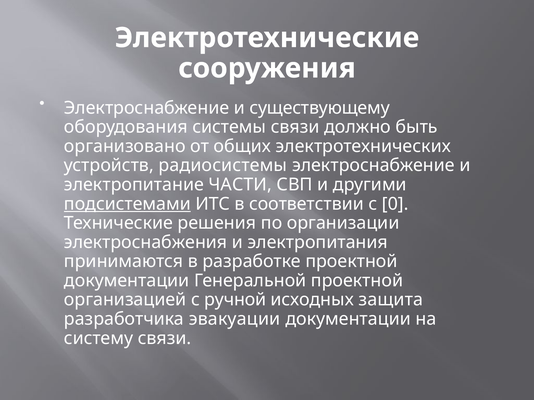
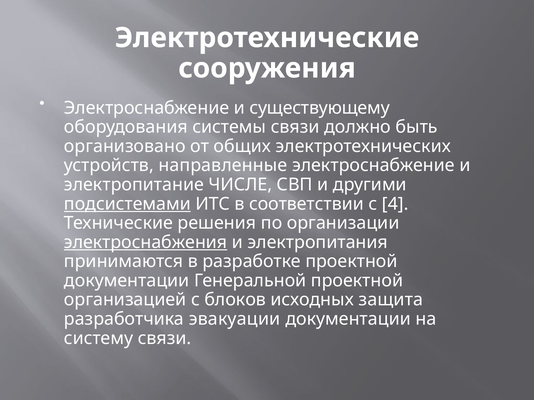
радиосистемы: радиосистемы -> направленные
ЧАСТИ: ЧАСТИ -> ЧИСЛЕ
0: 0 -> 4
электроснабжения underline: none -> present
ручной: ручной -> блоков
